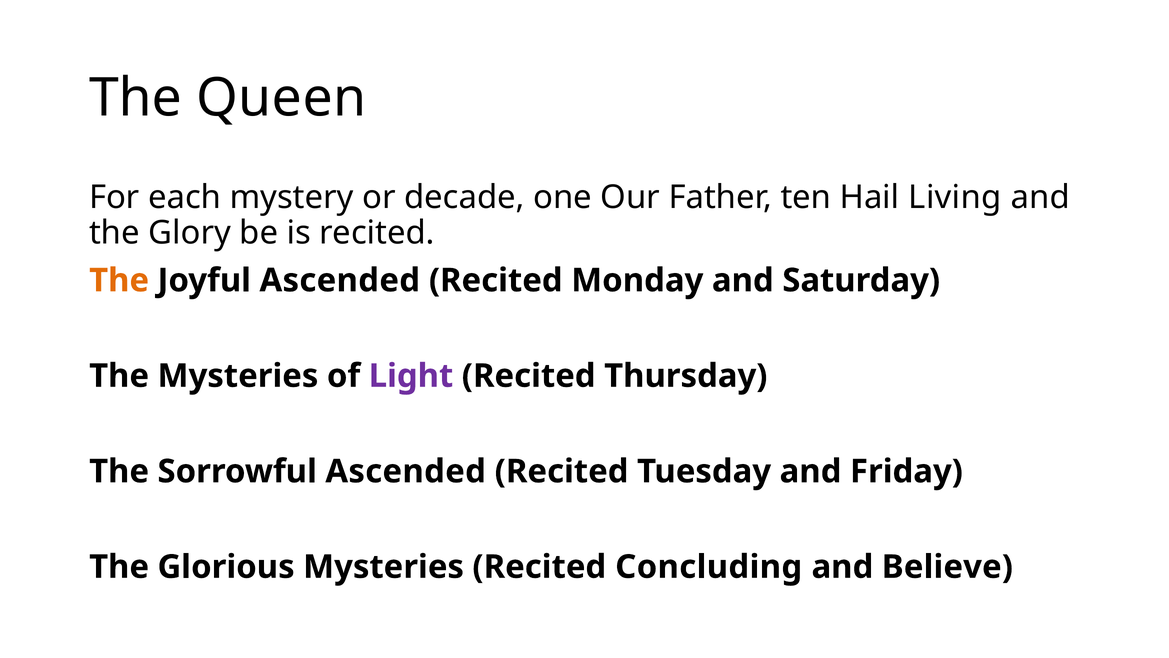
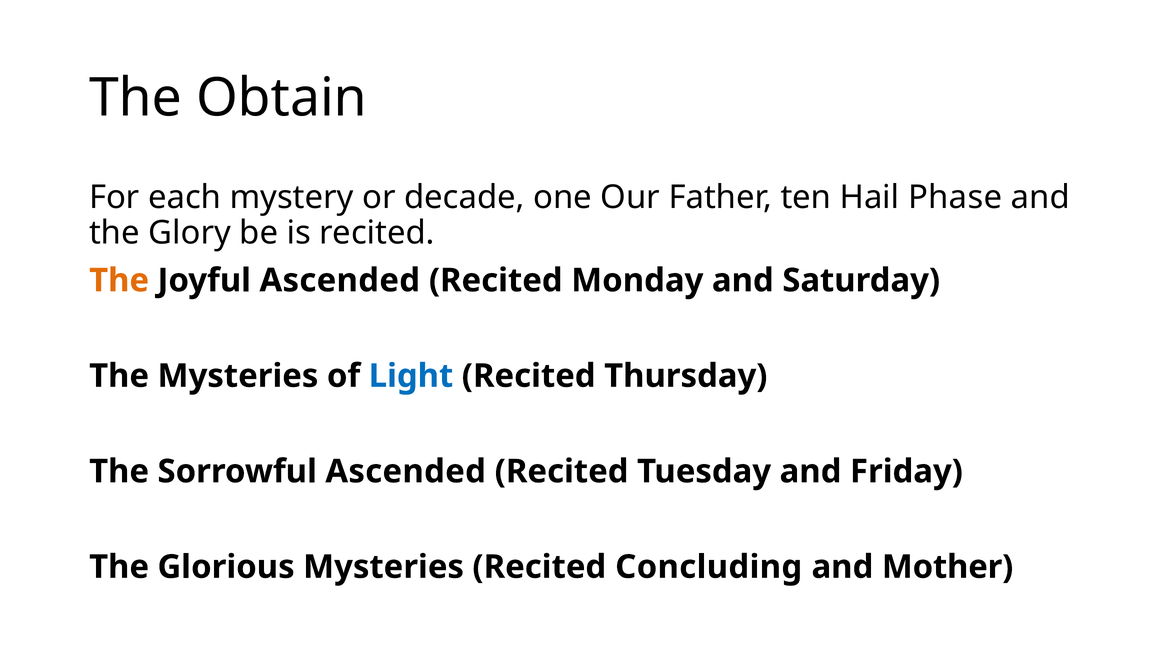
Queen: Queen -> Obtain
Living: Living -> Phase
Light colour: purple -> blue
Believe: Believe -> Mother
